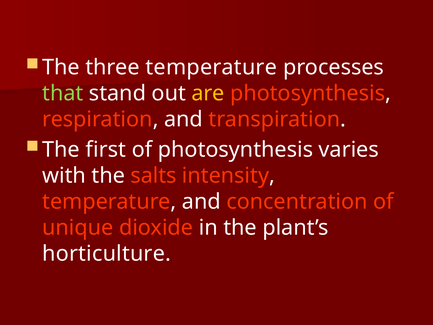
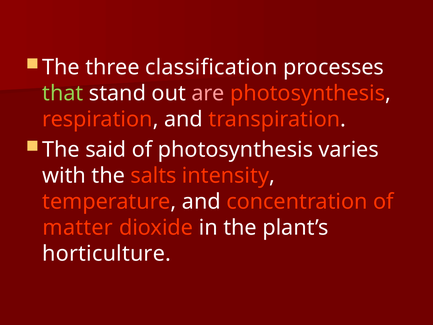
three temperature: temperature -> classification
are colour: yellow -> pink
first: first -> said
unique: unique -> matter
